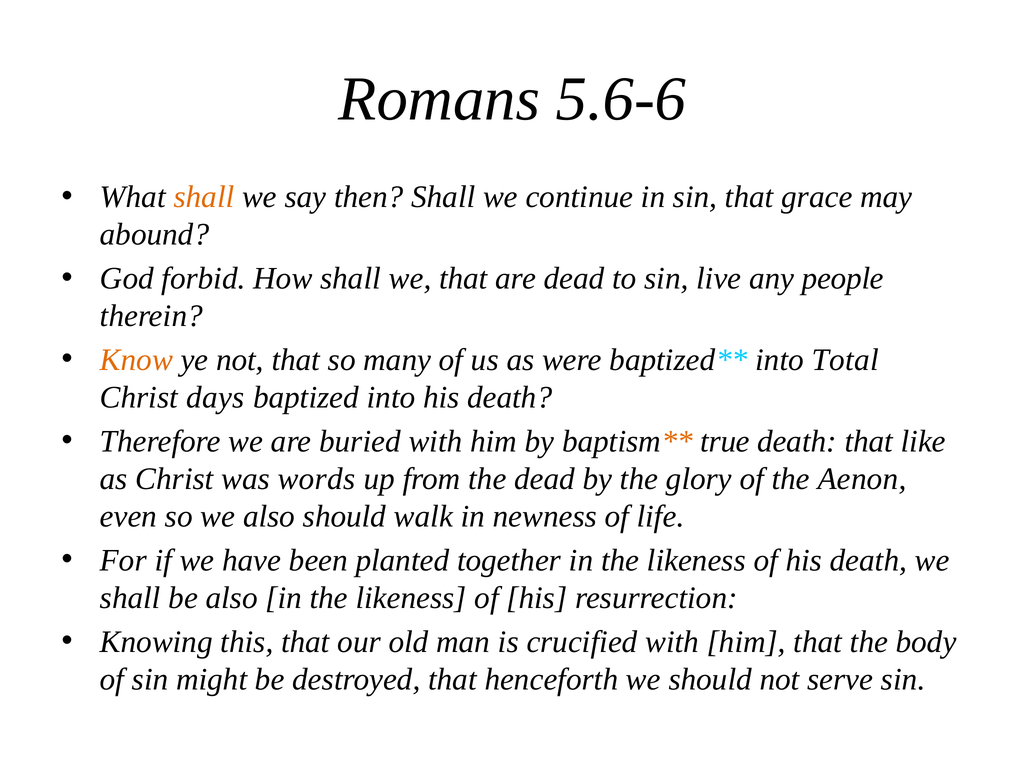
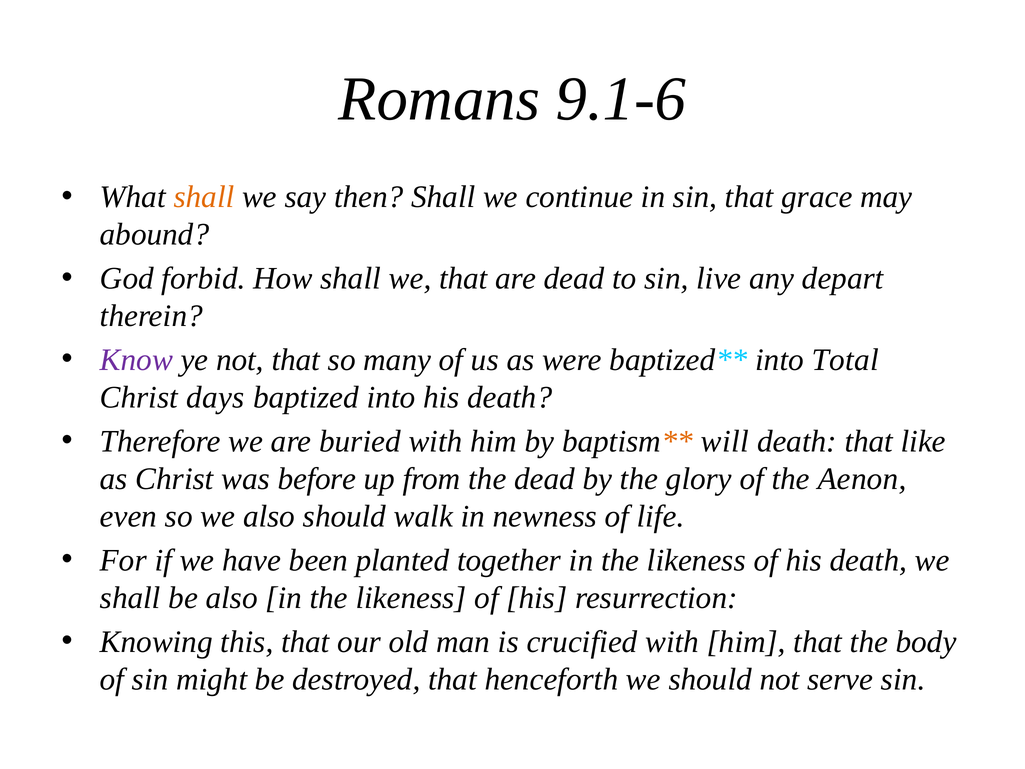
5.6-6: 5.6-6 -> 9.1-6
people: people -> depart
Know colour: orange -> purple
true: true -> will
words: words -> before
